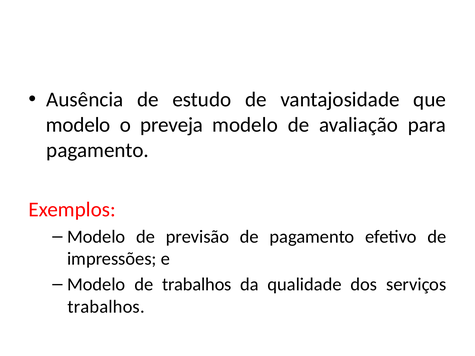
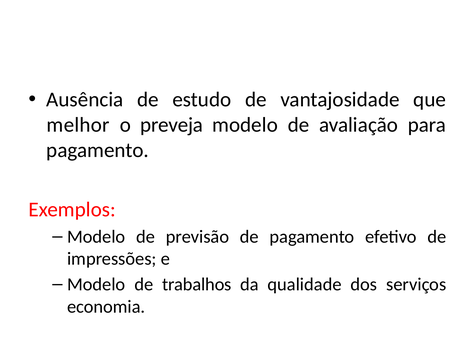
modelo at (78, 125): modelo -> melhor
trabalhos at (106, 307): trabalhos -> economia
